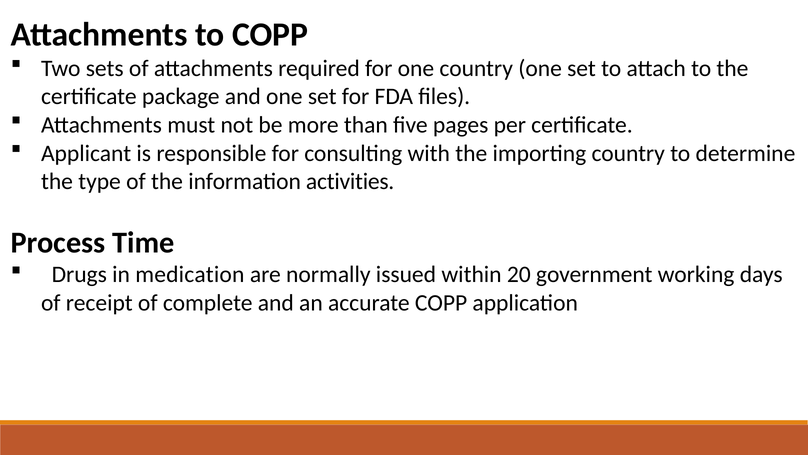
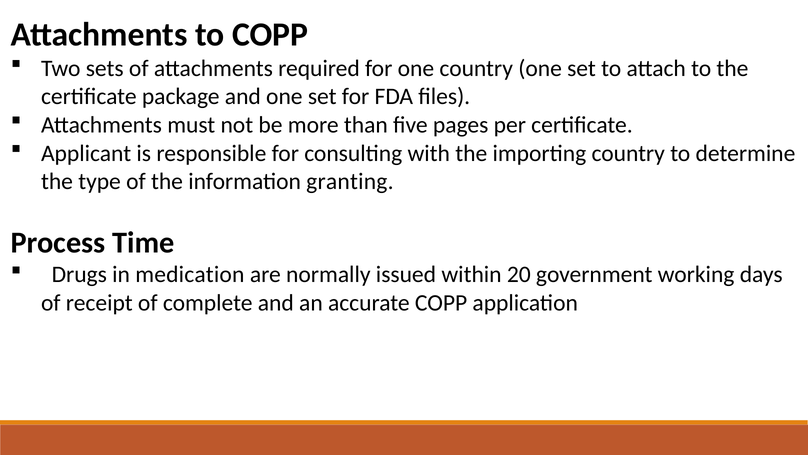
activities: activities -> granting
